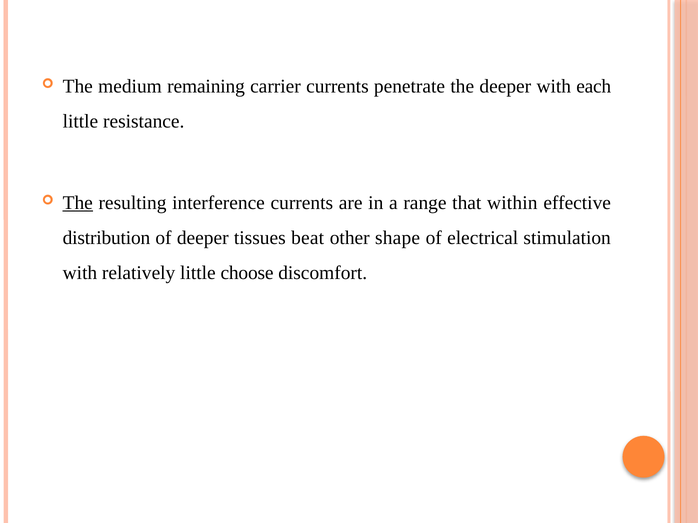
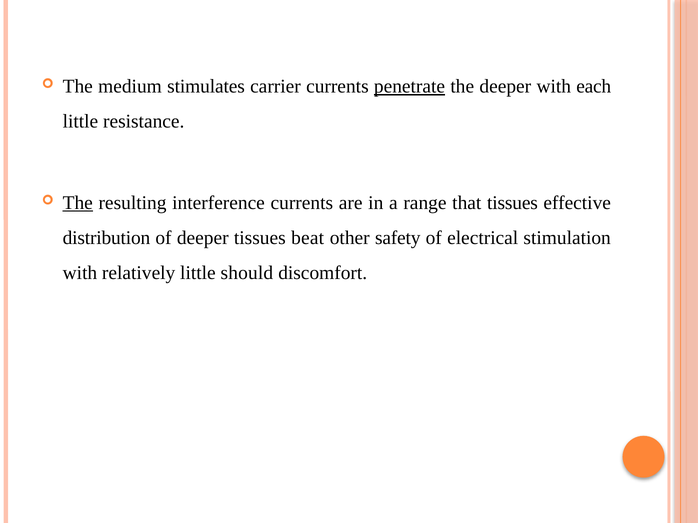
remaining: remaining -> stimulates
penetrate underline: none -> present
that within: within -> tissues
shape: shape -> safety
choose: choose -> should
